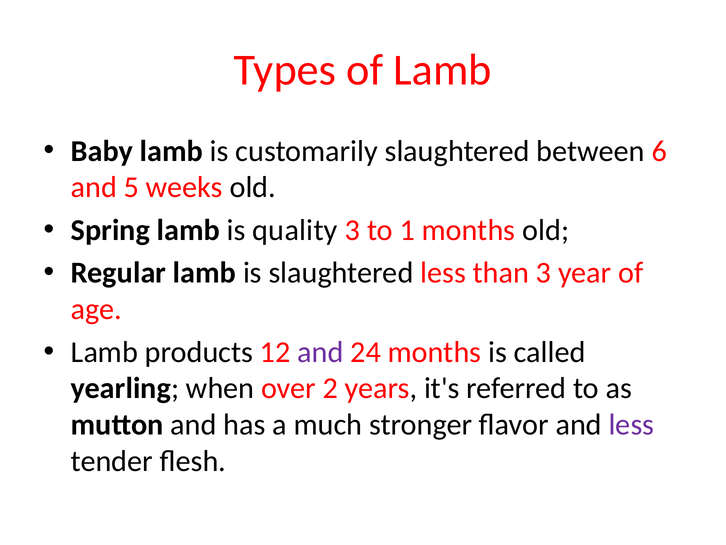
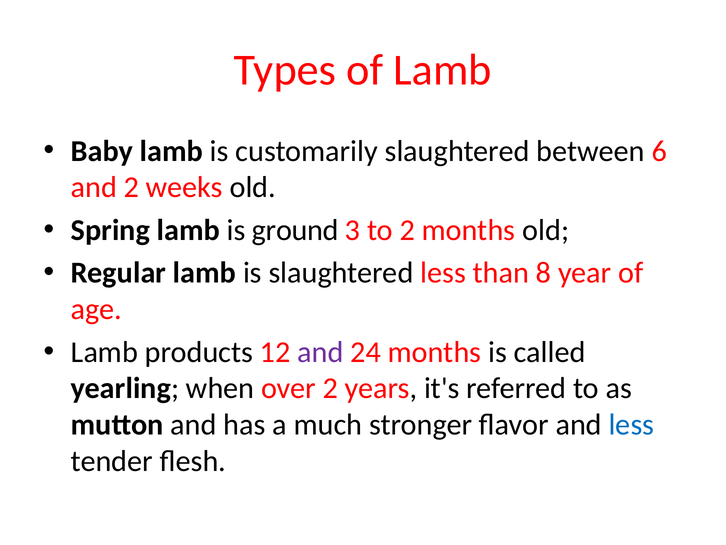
and 5: 5 -> 2
quality: quality -> ground
to 1: 1 -> 2
than 3: 3 -> 8
less at (631, 424) colour: purple -> blue
